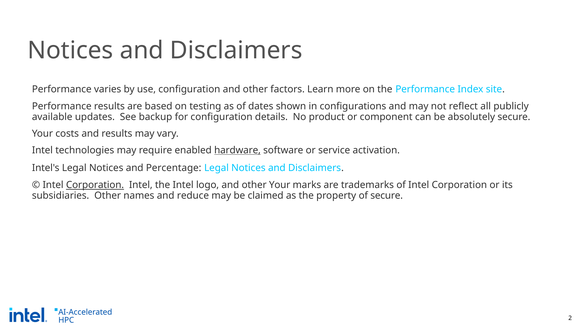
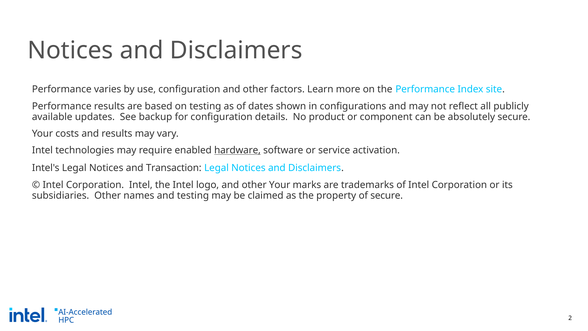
Percentage: Percentage -> Transaction
Corporation at (95, 185) underline: present -> none
and reduce: reduce -> testing
